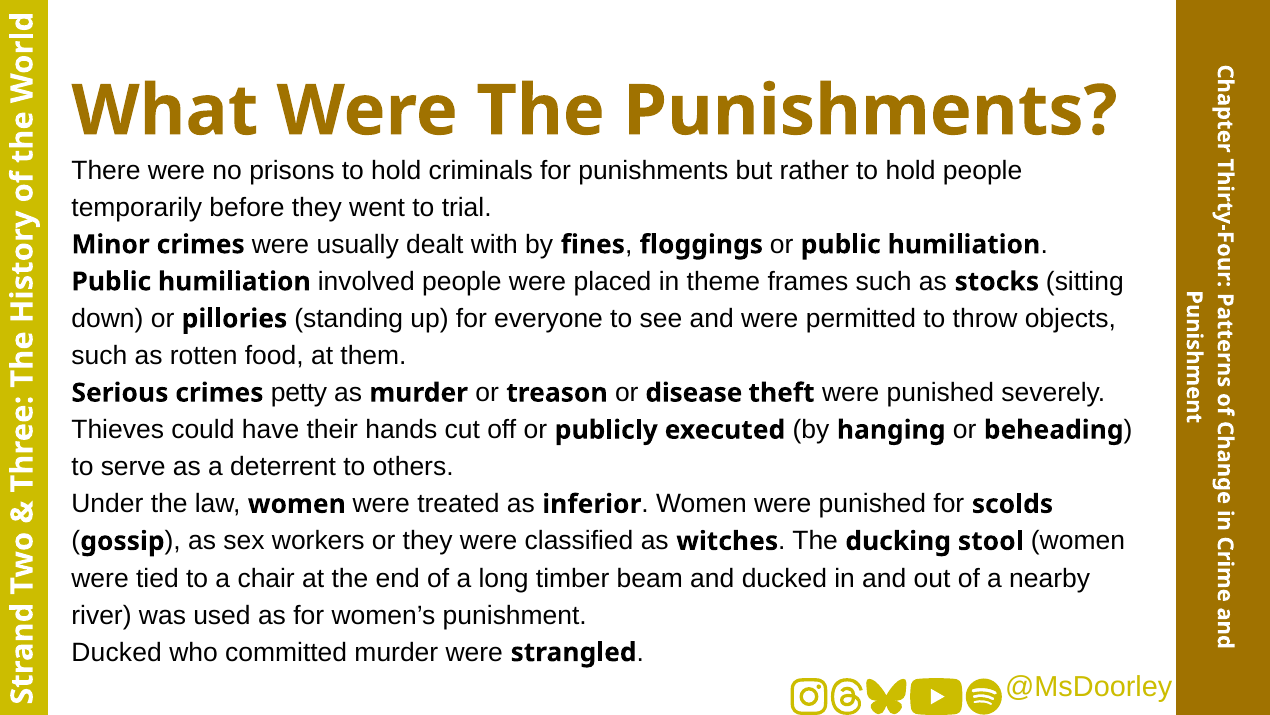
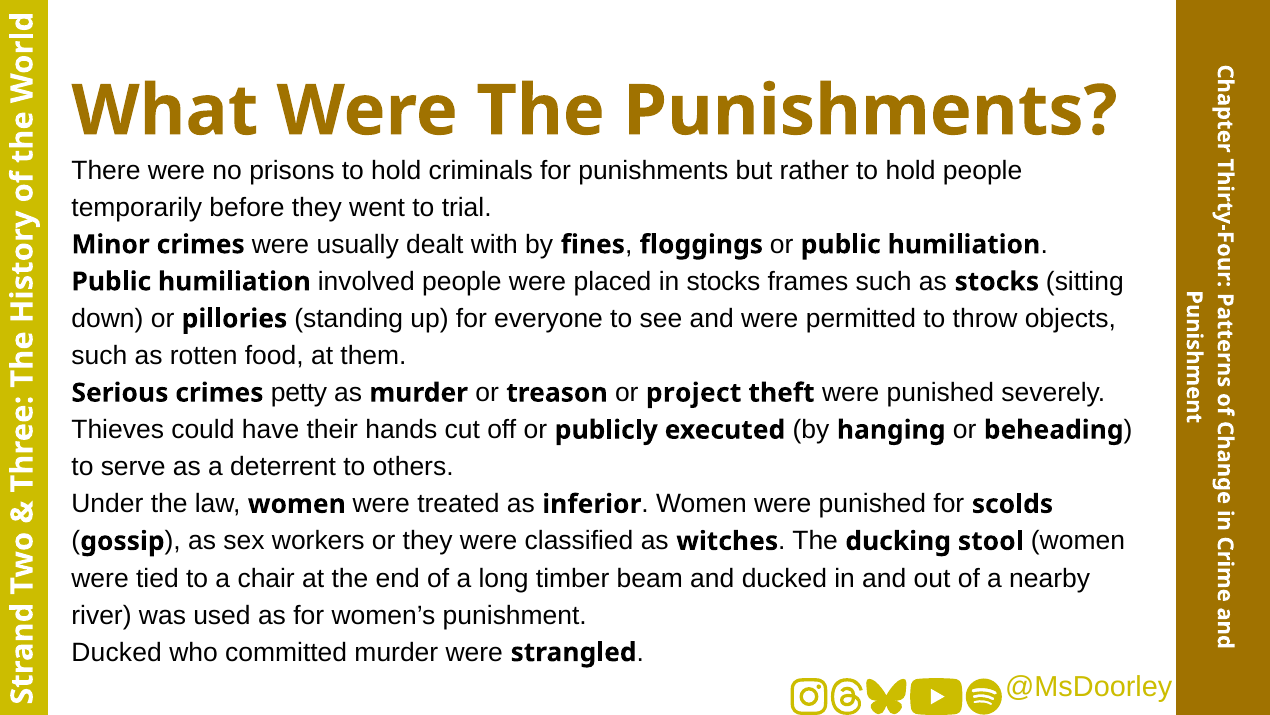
in theme: theme -> stocks
disease: disease -> project
